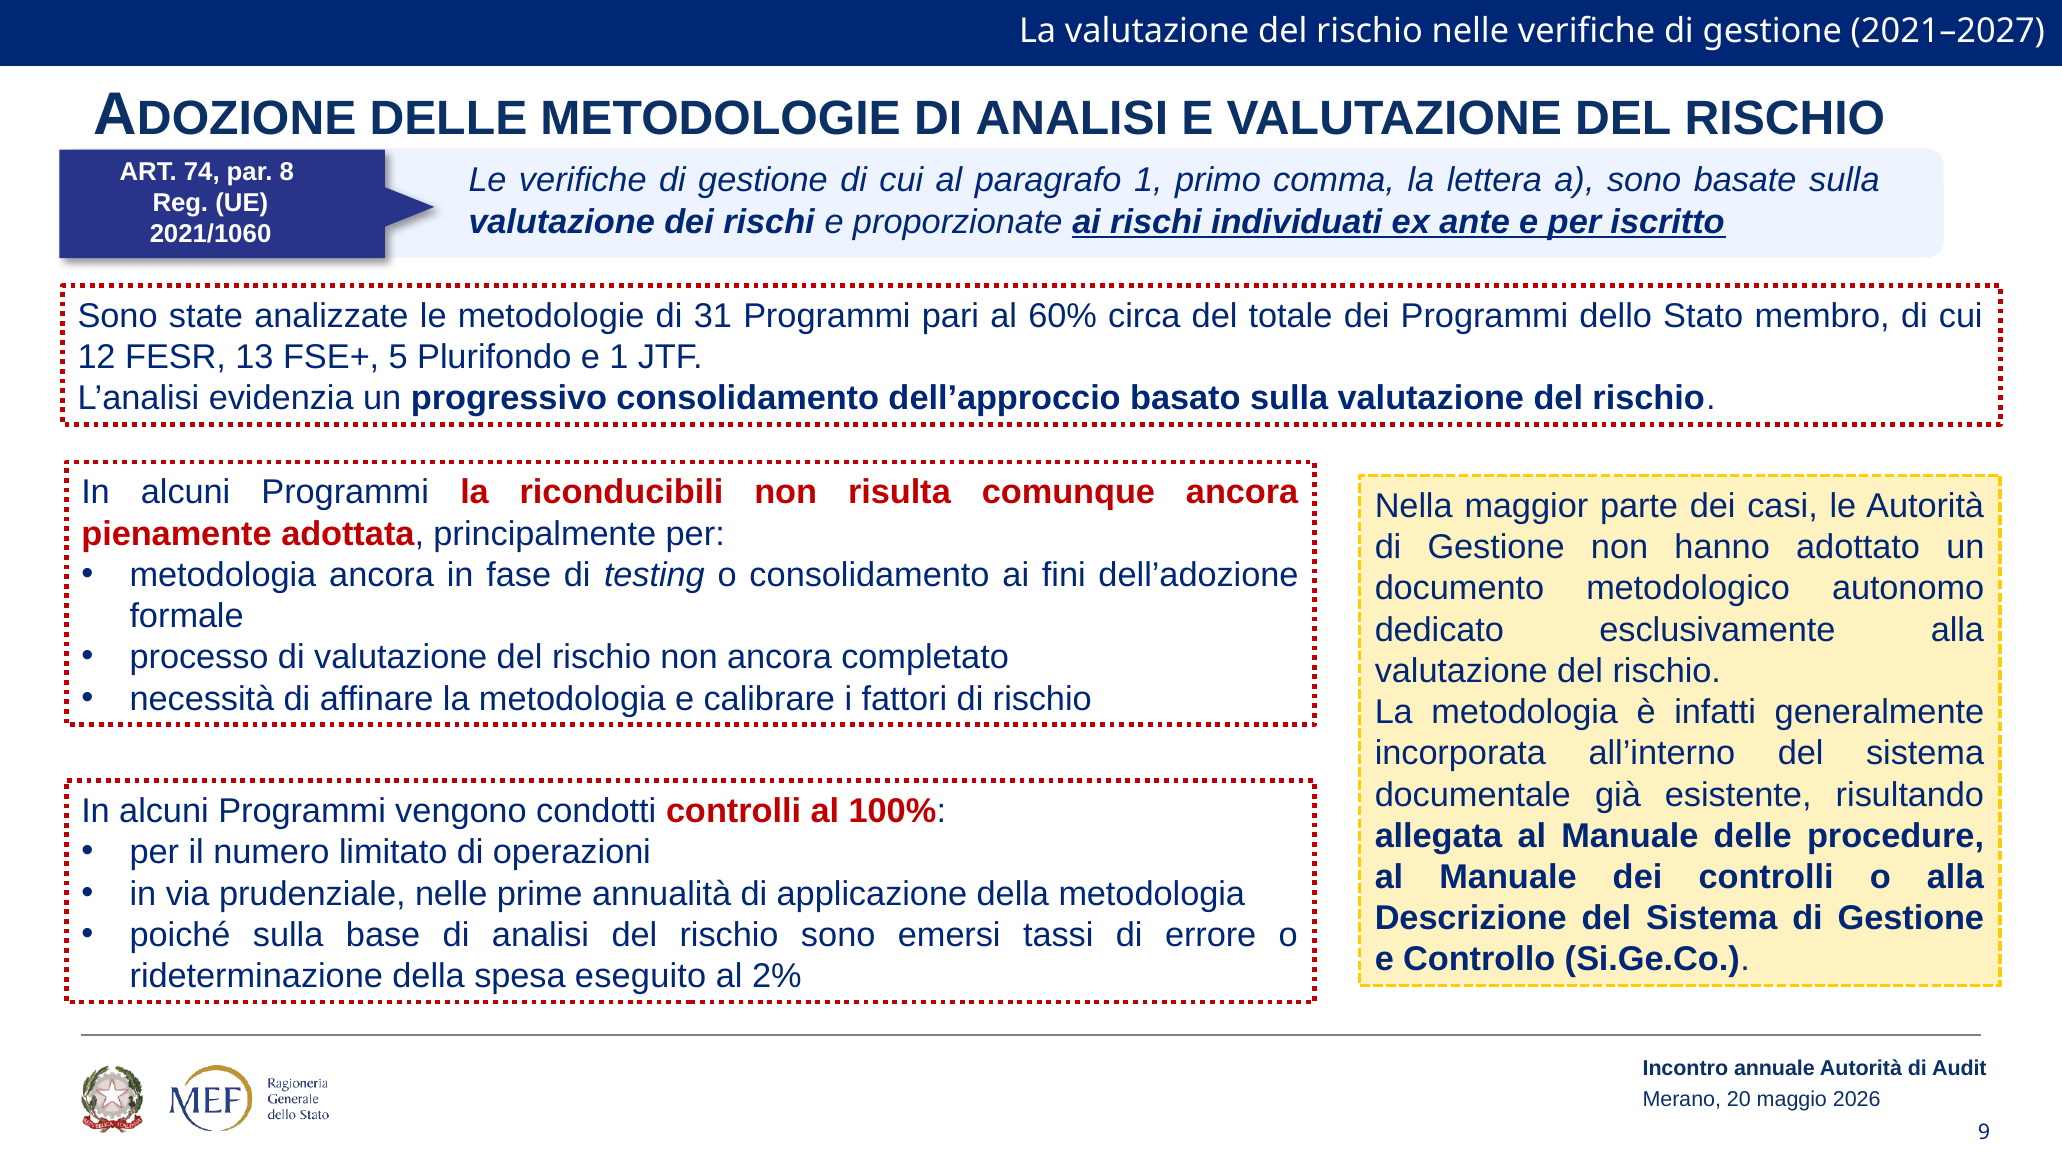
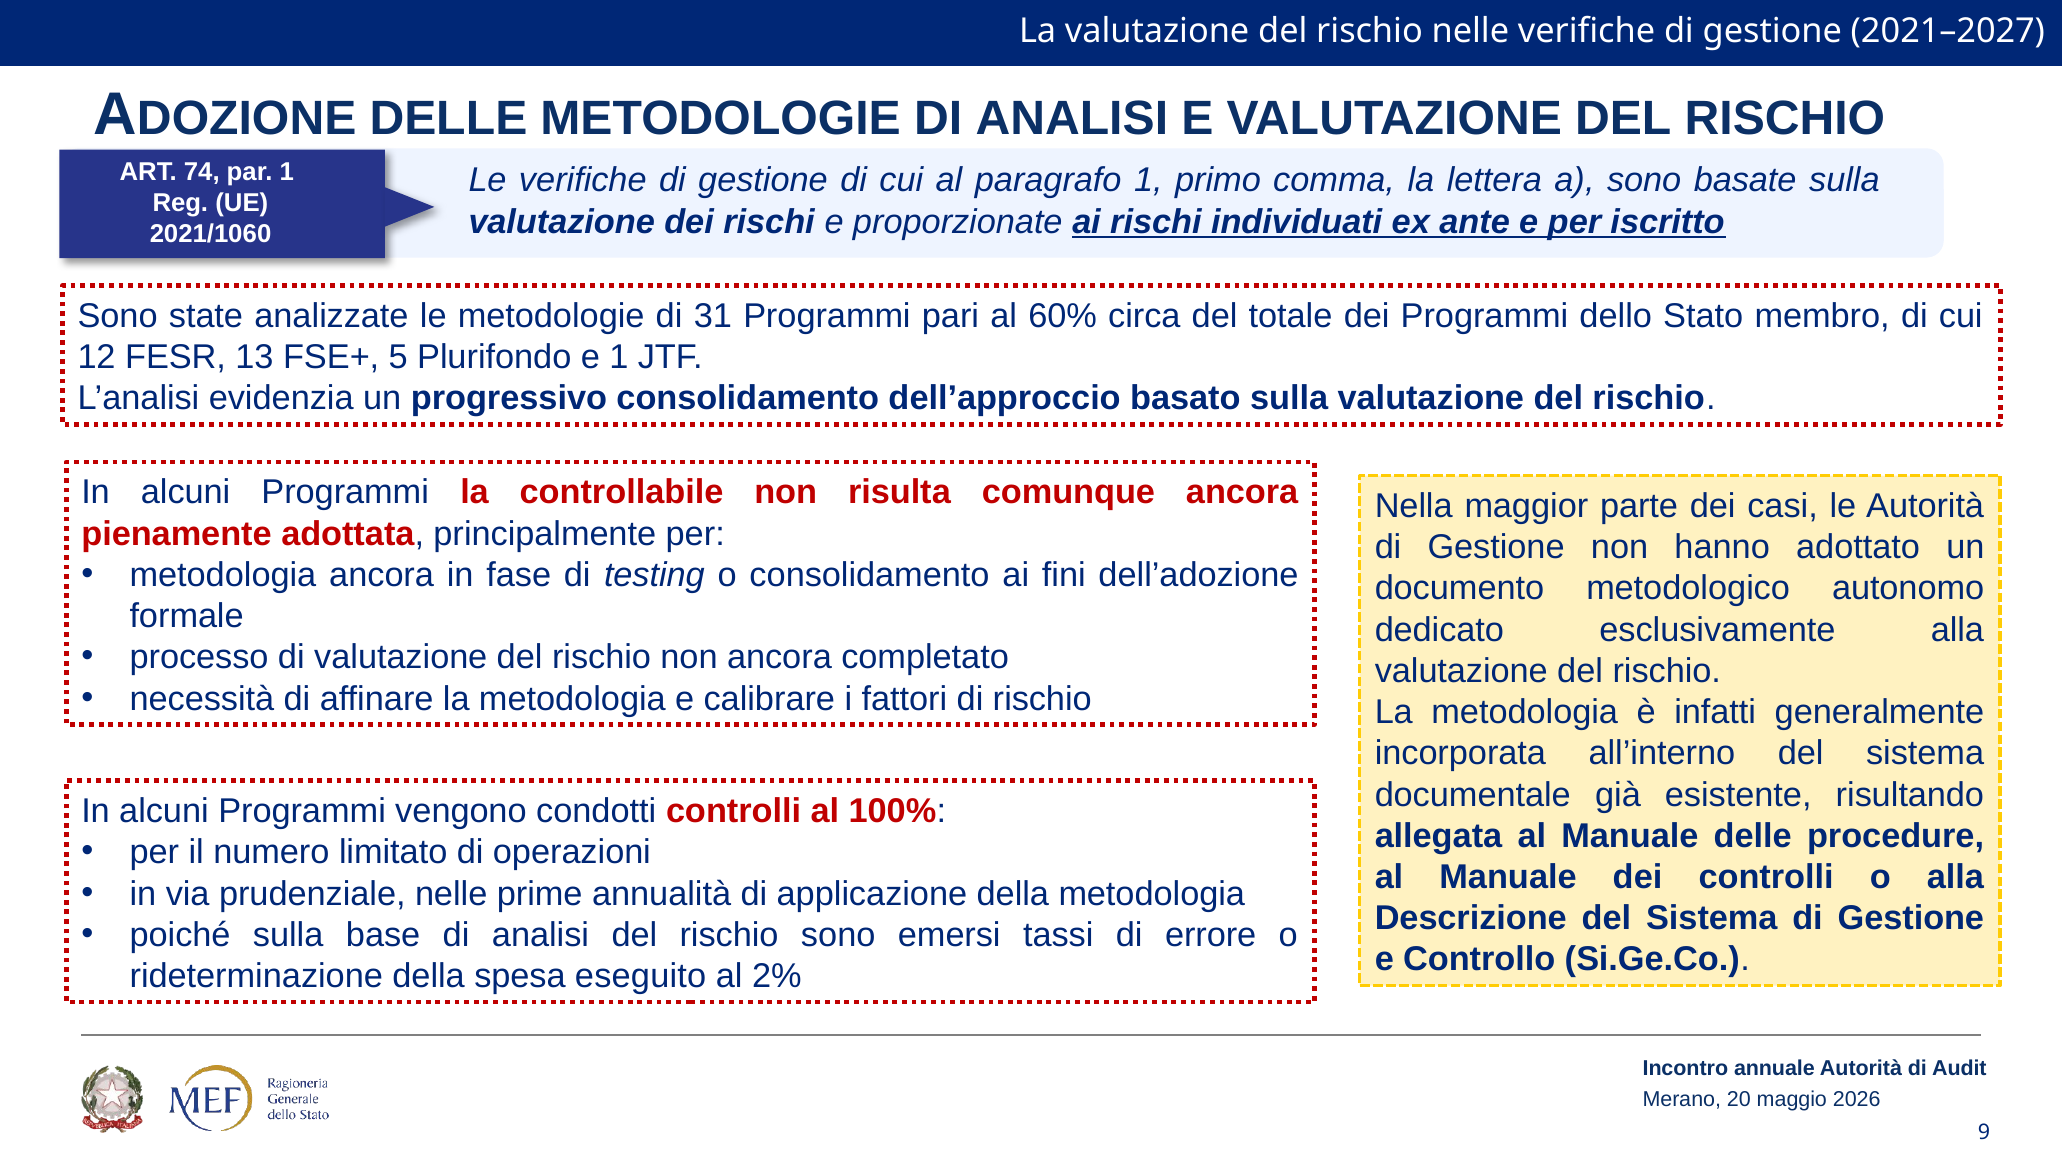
par 8: 8 -> 1
riconducibili: riconducibili -> controllabile
